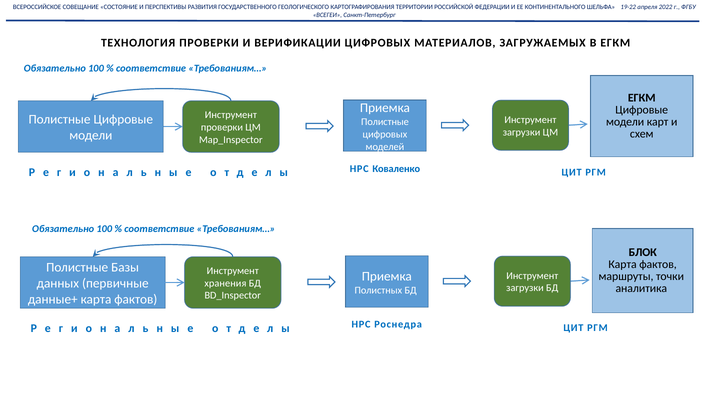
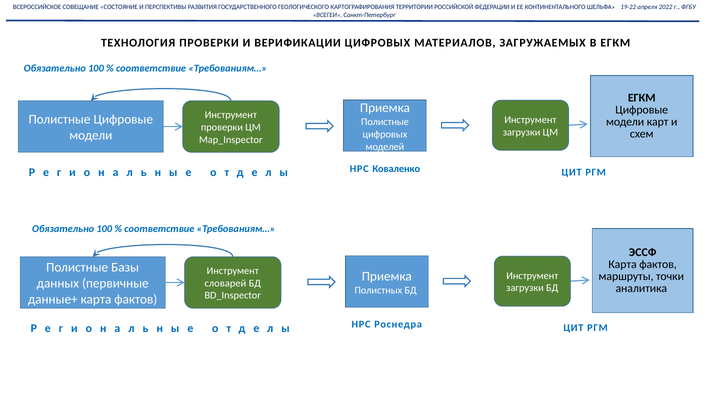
БЛОК: БЛОК -> ЭССФ
хранения: хранения -> словарей
